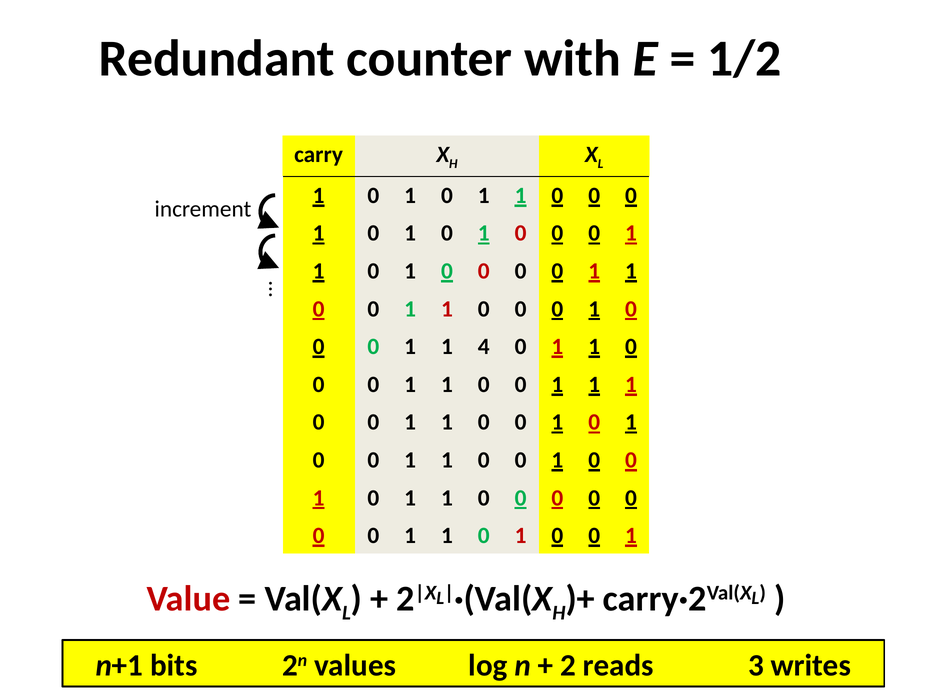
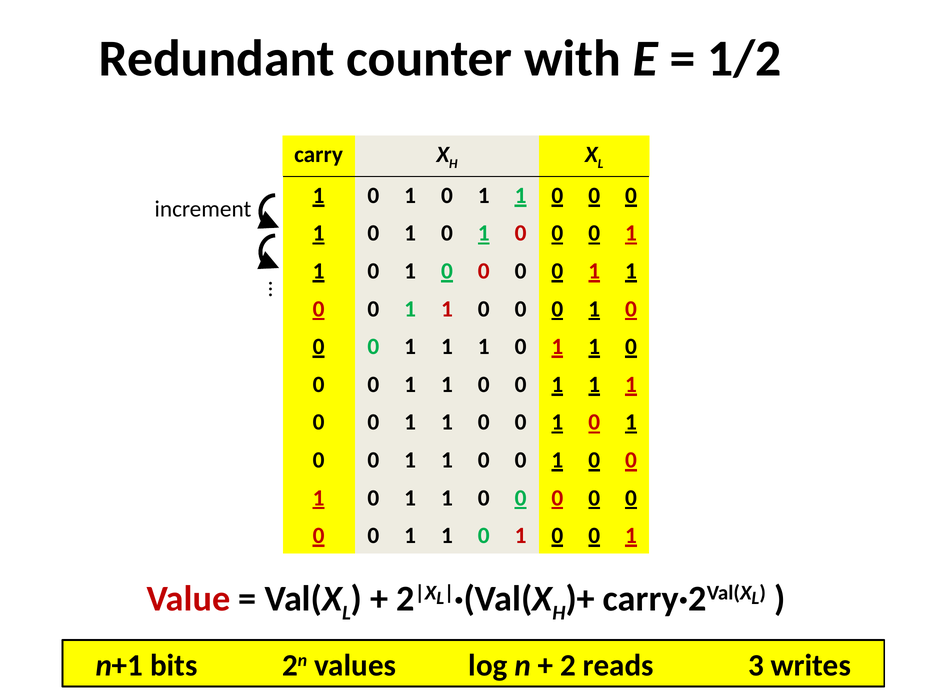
4 at (484, 347): 4 -> 1
